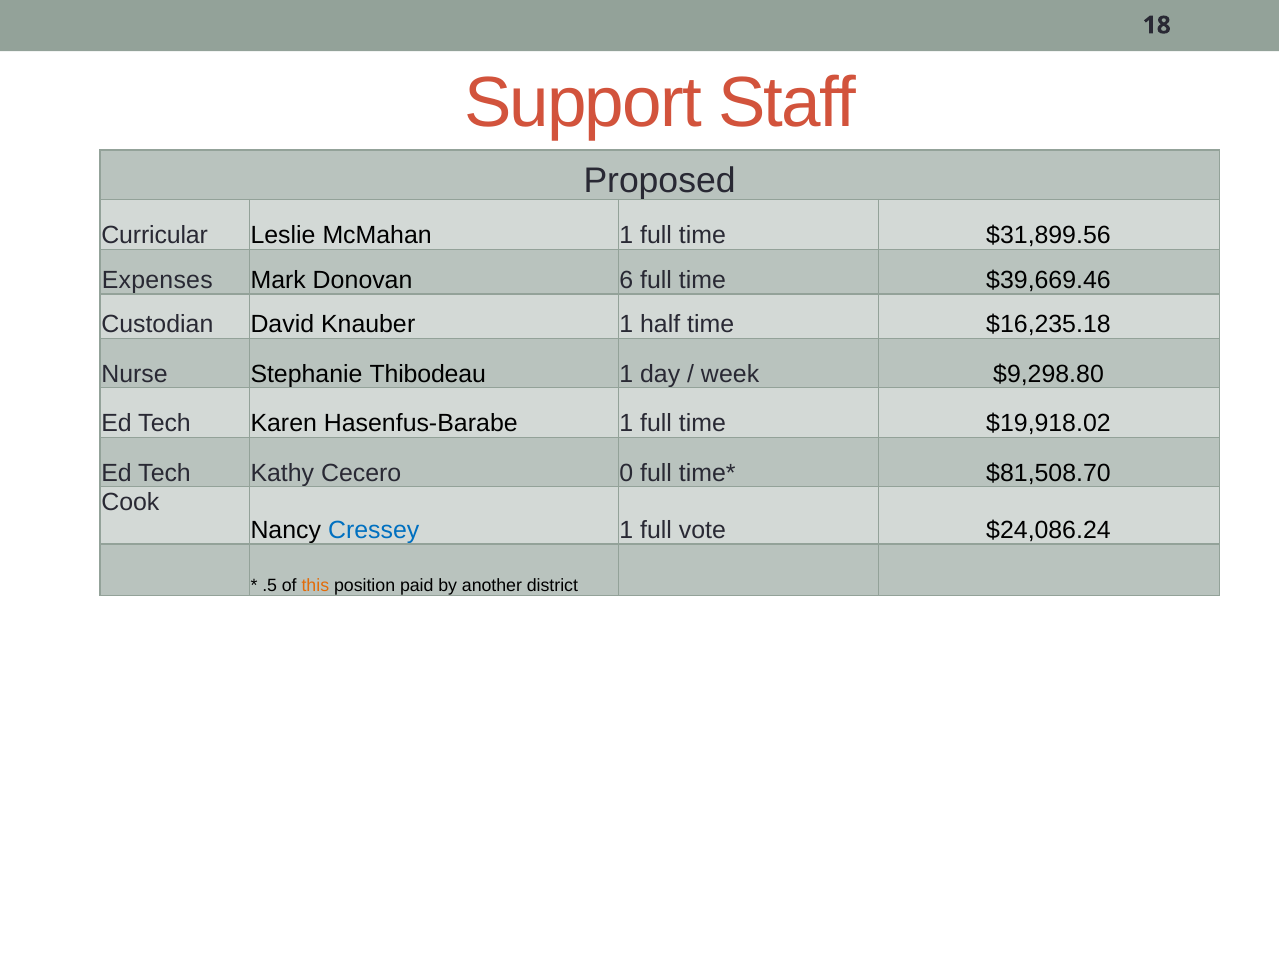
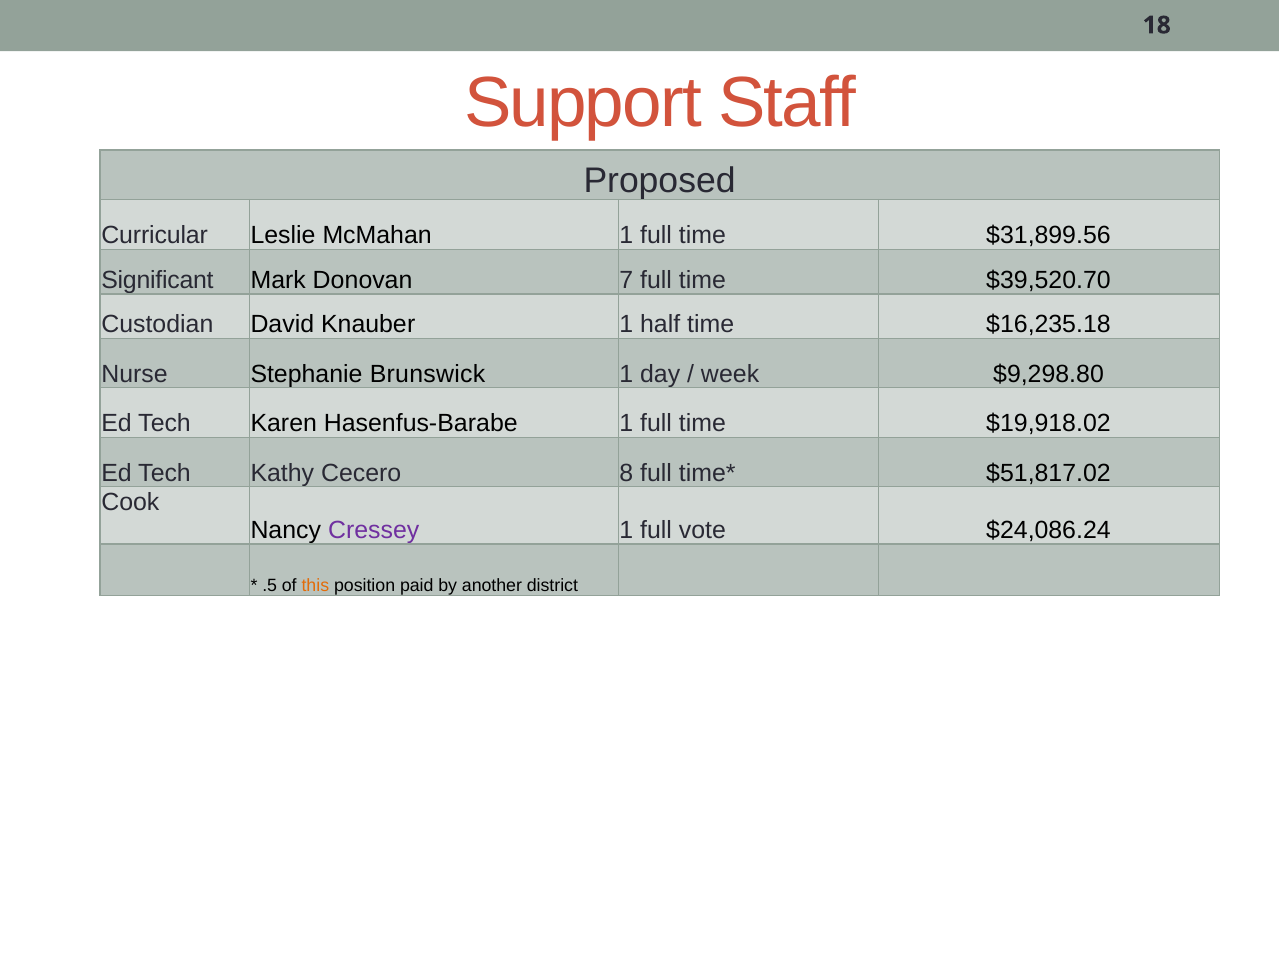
Expenses: Expenses -> Significant
6: 6 -> 7
$39,669.46: $39,669.46 -> $39,520.70
Thibodeau: Thibodeau -> Brunswick
0: 0 -> 8
$81,508.70: $81,508.70 -> $51,817.02
Cressey colour: blue -> purple
